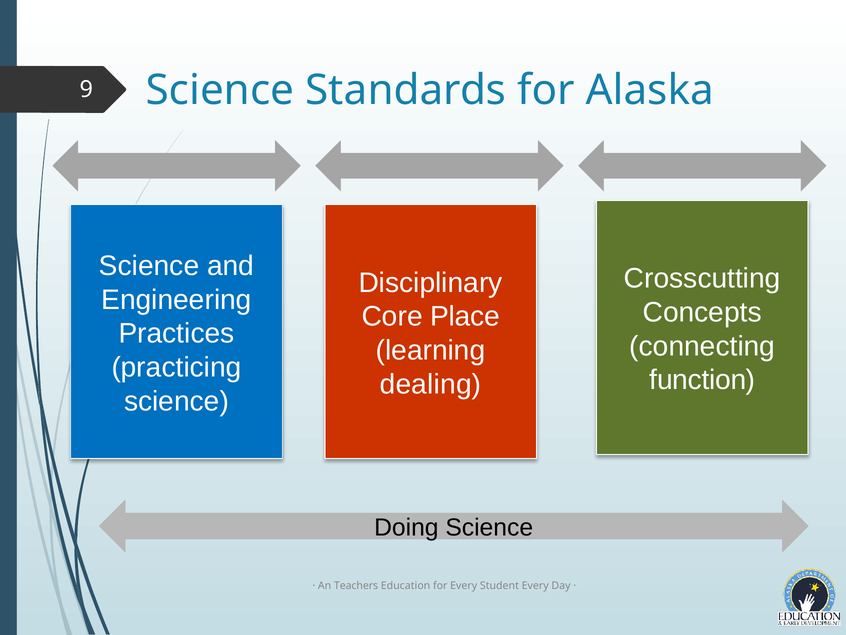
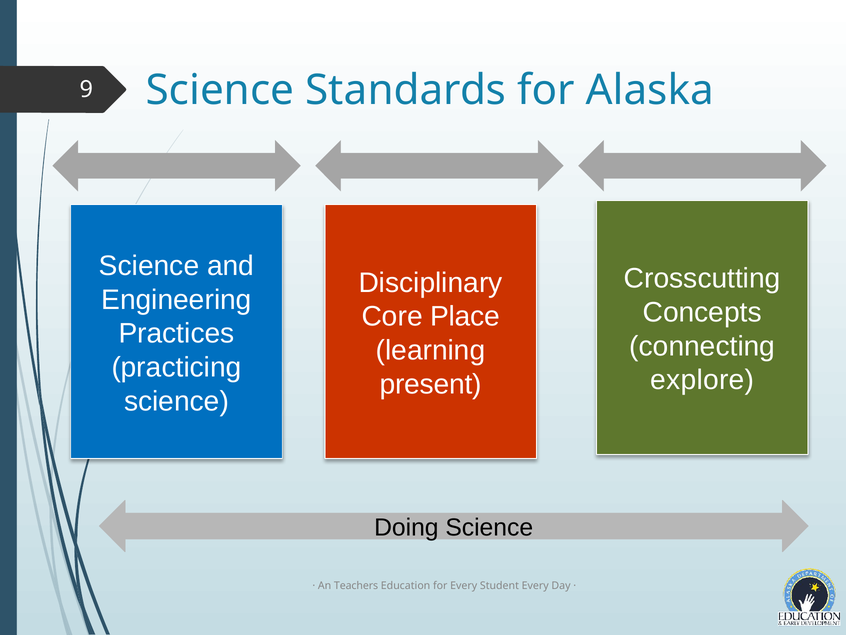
function: function -> explore
dealing: dealing -> present
